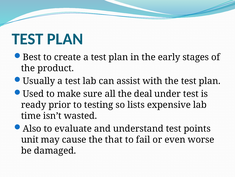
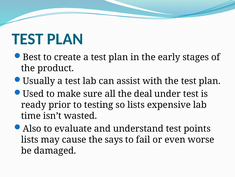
unit at (30, 139): unit -> lists
that: that -> says
